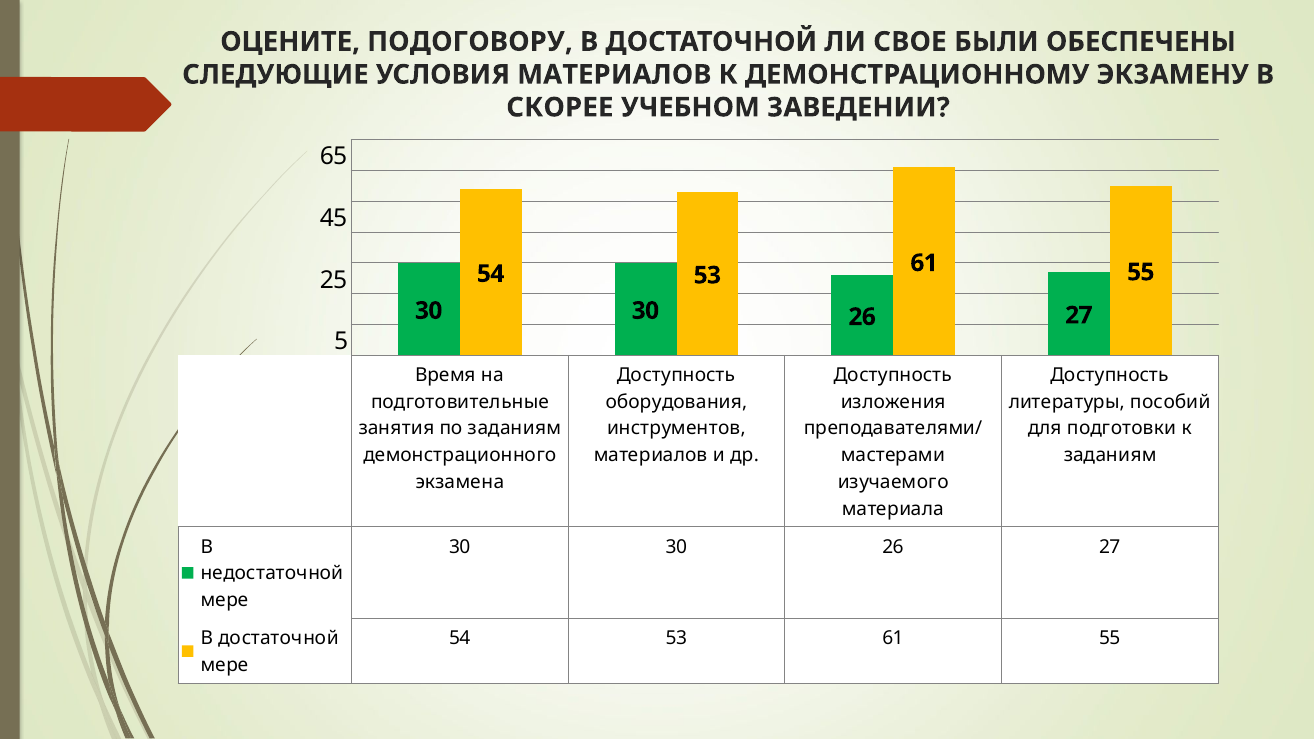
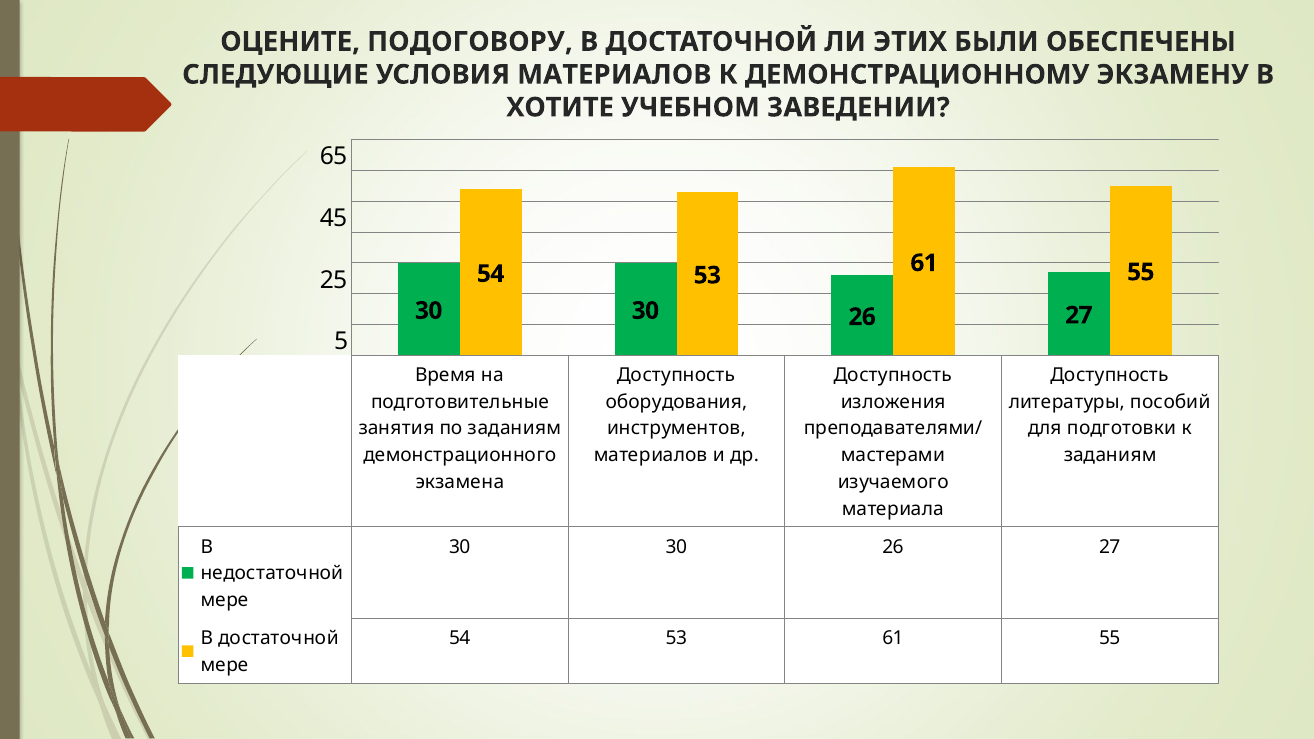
СВОЕ: СВОЕ -> ЭТИХ
СКОРЕЕ: СКОРЕЕ -> ХОТИТЕ
